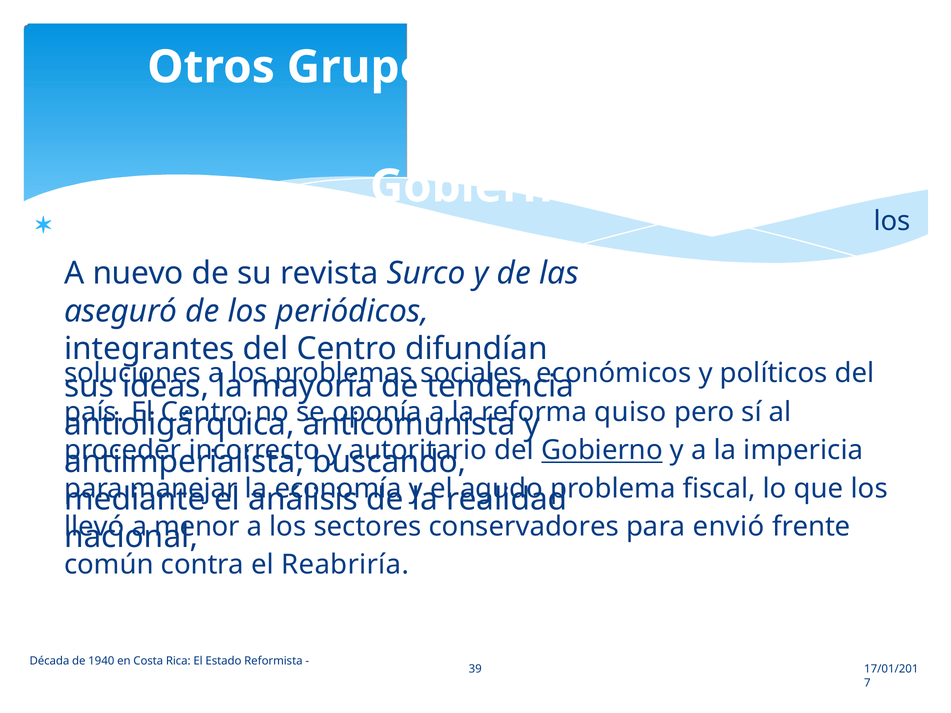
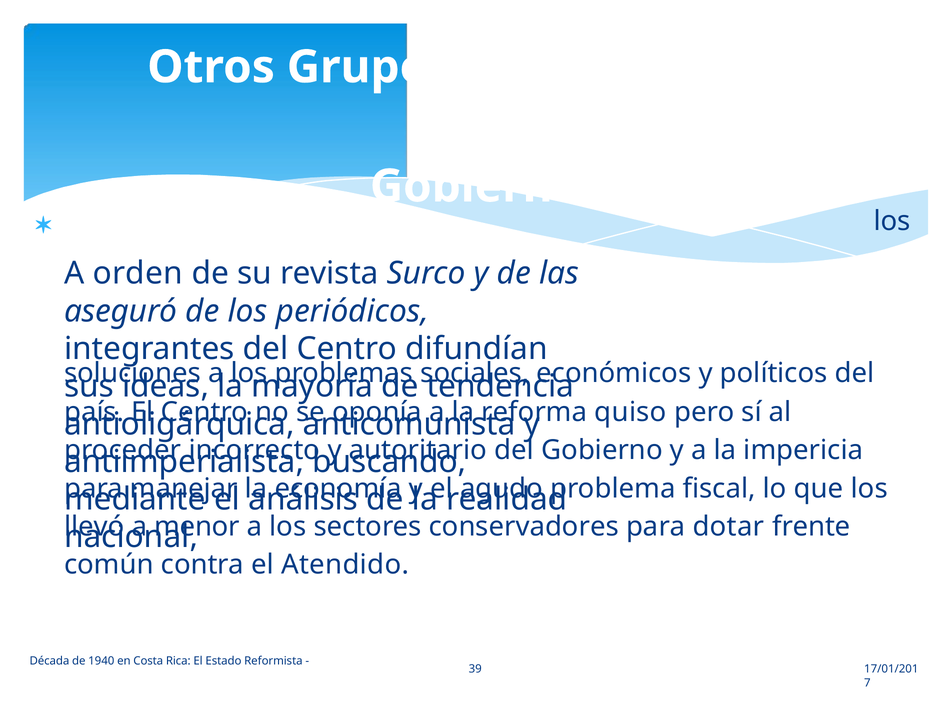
nuevo: nuevo -> orden
Gobierno at (602, 451) underline: present -> none
envió: envió -> dotar
Reabriría: Reabriría -> Atendido
